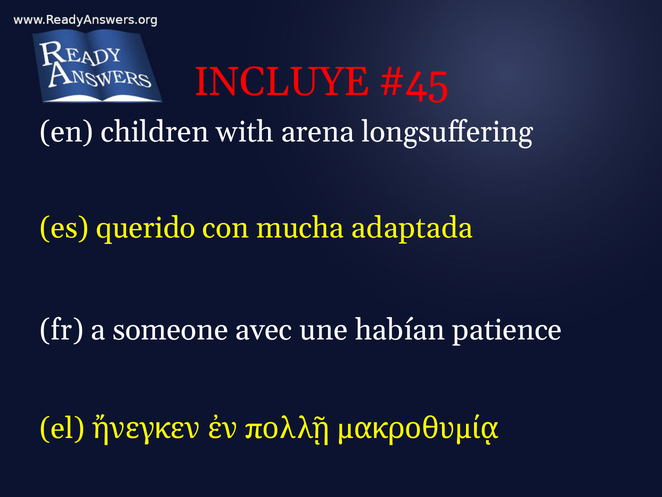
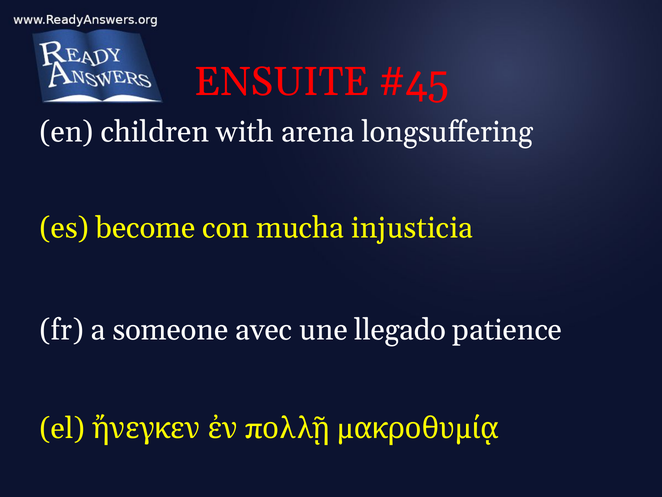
INCLUYE: INCLUYE -> ENSUITE
querido: querido -> become
adaptada: adaptada -> injusticia
habían: habían -> llegado
